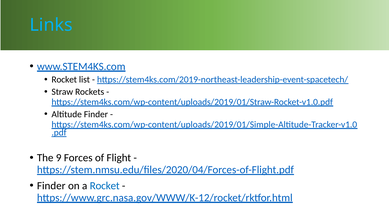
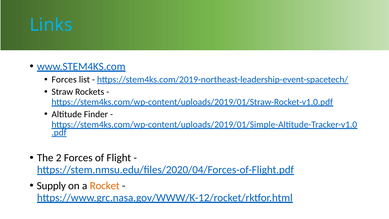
Rocket at (64, 80): Rocket -> Forces
9: 9 -> 2
Finder at (51, 186): Finder -> Supply
Rocket at (105, 186) colour: blue -> orange
